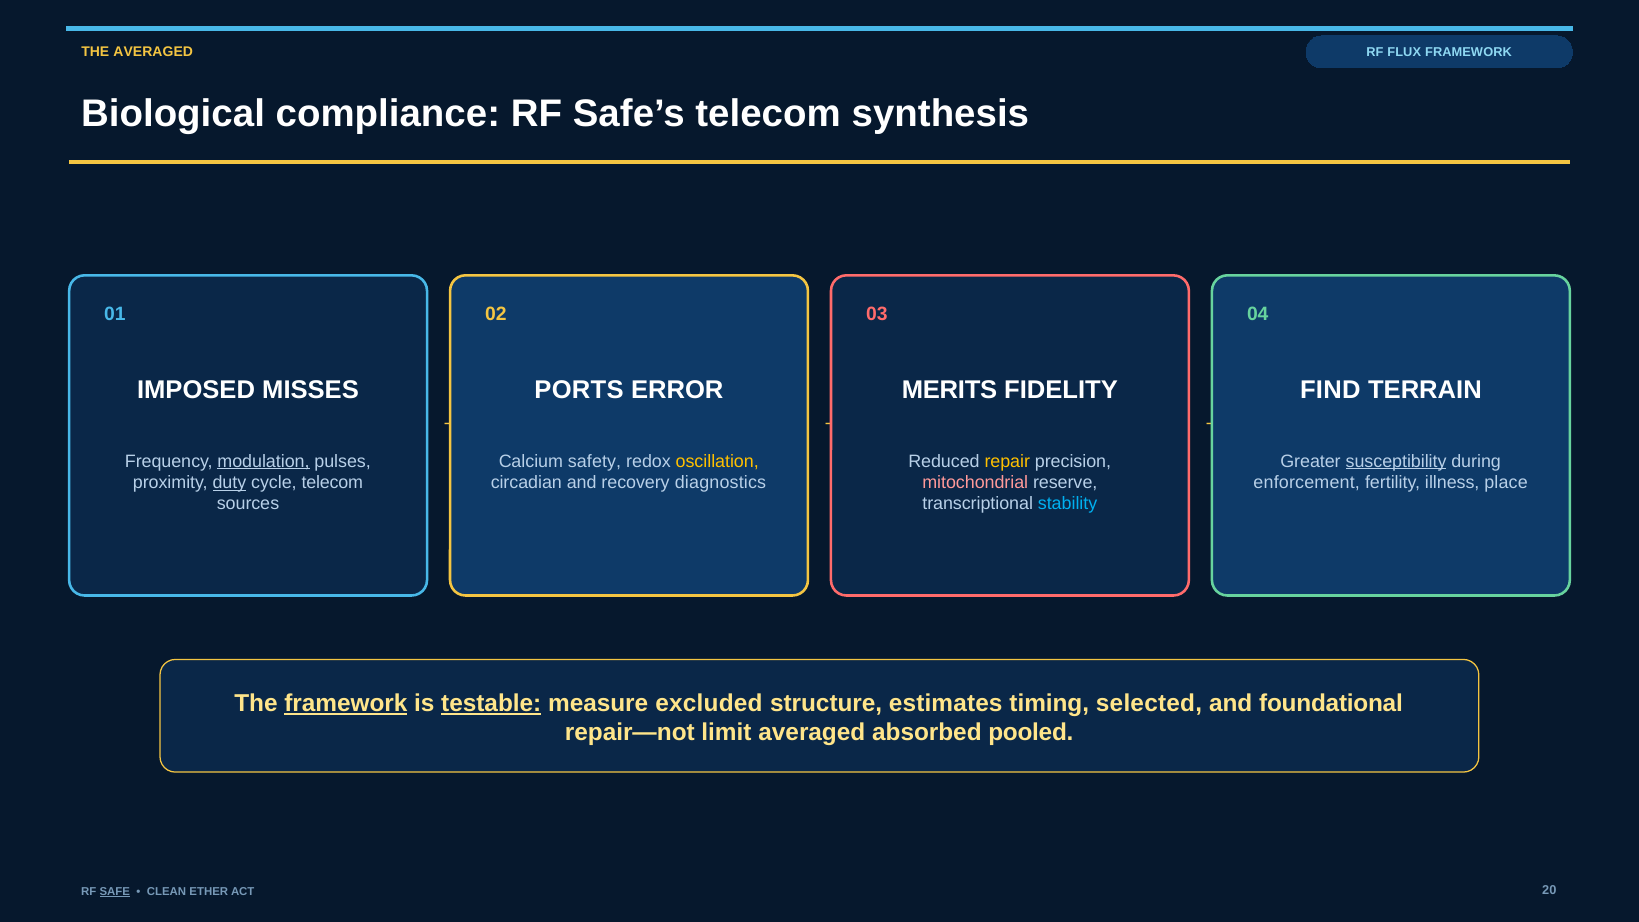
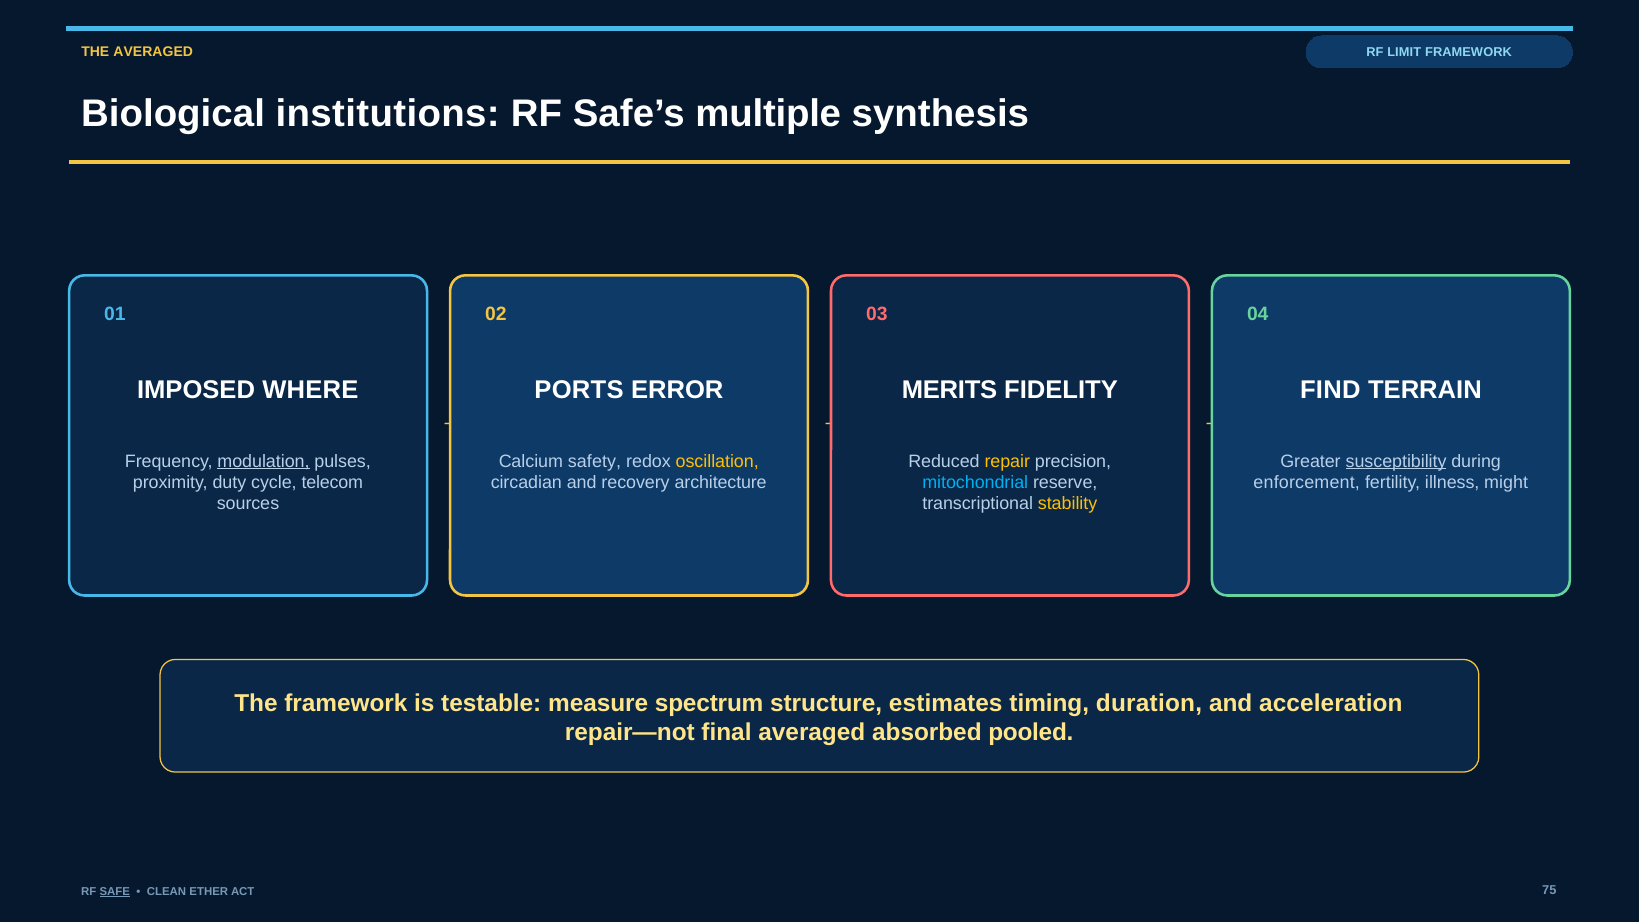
FLUX: FLUX -> LIMIT
compliance: compliance -> institutions
Safe’s telecom: telecom -> multiple
MISSES: MISSES -> WHERE
duty underline: present -> none
diagnostics: diagnostics -> architecture
mitochondrial colour: pink -> light blue
place: place -> might
stability colour: light blue -> yellow
framework at (346, 703) underline: present -> none
testable underline: present -> none
excluded: excluded -> spectrum
selected: selected -> duration
foundational: foundational -> acceleration
limit: limit -> final
20: 20 -> 75
